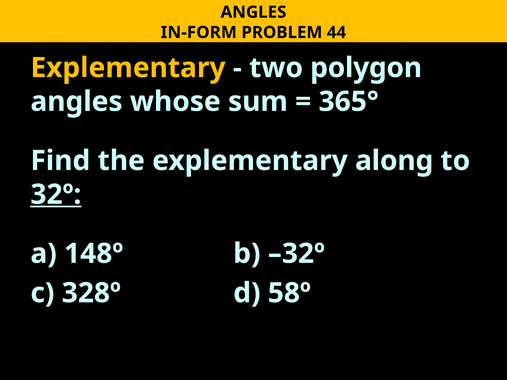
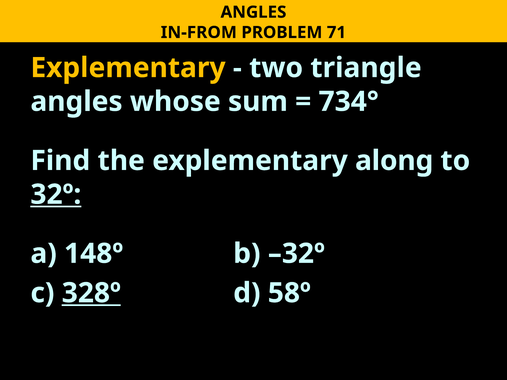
IN-FORM: IN-FORM -> IN-FROM
44: 44 -> 71
polygon: polygon -> triangle
365°: 365° -> 734°
328º underline: none -> present
